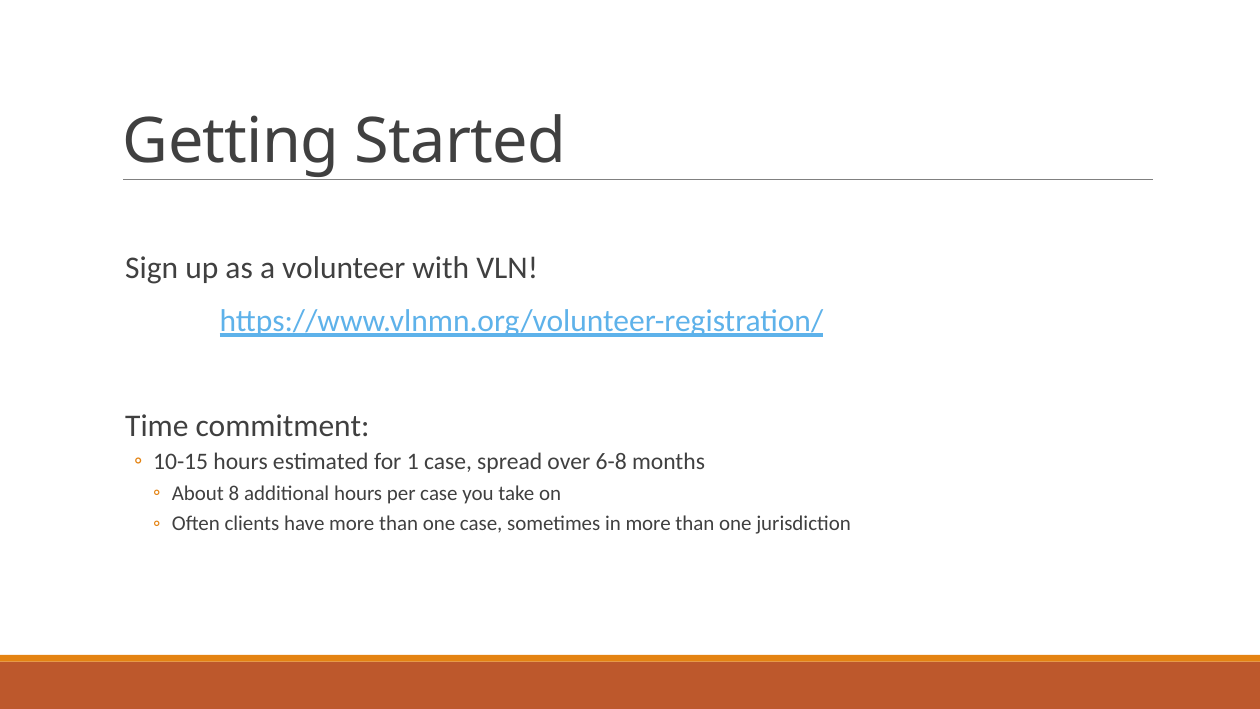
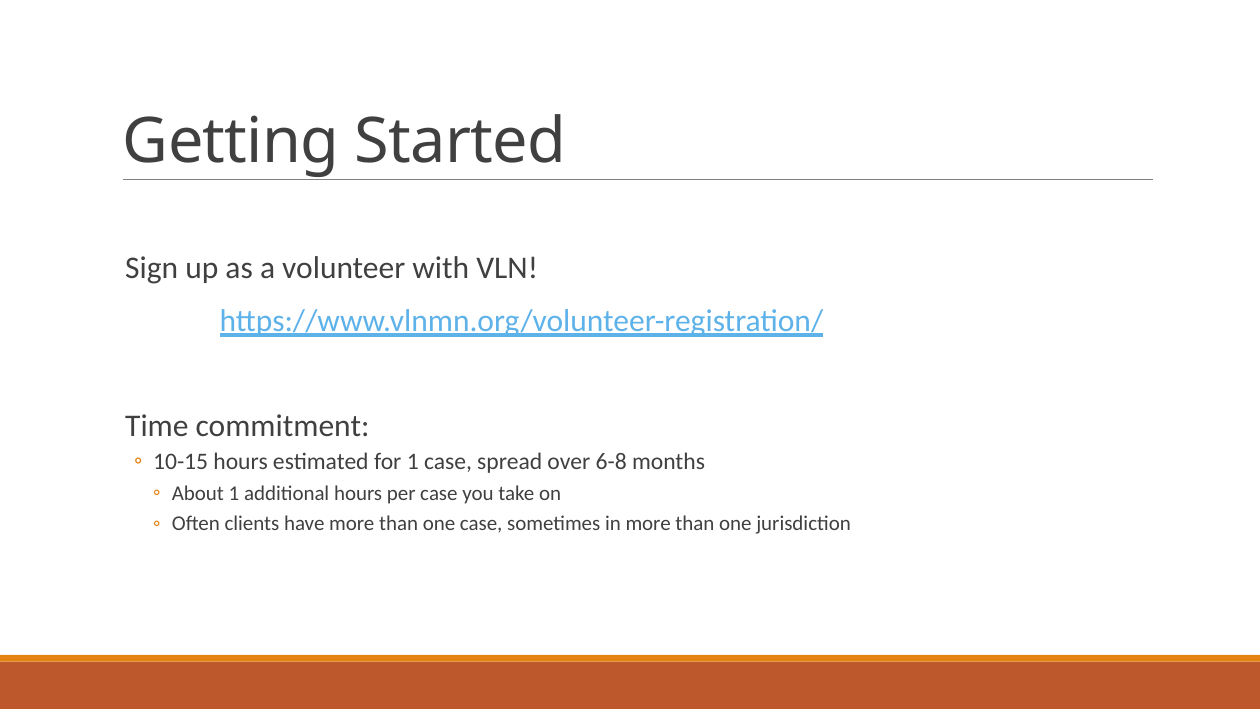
About 8: 8 -> 1
